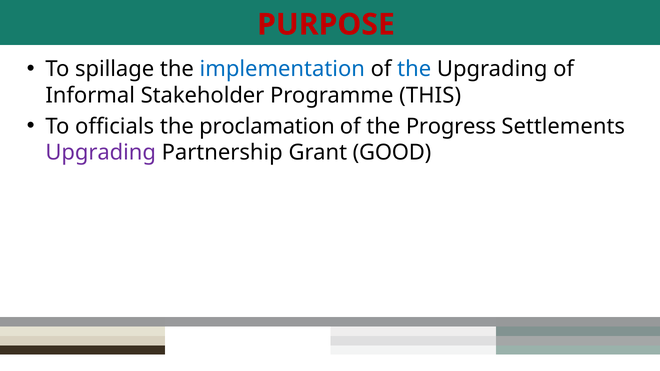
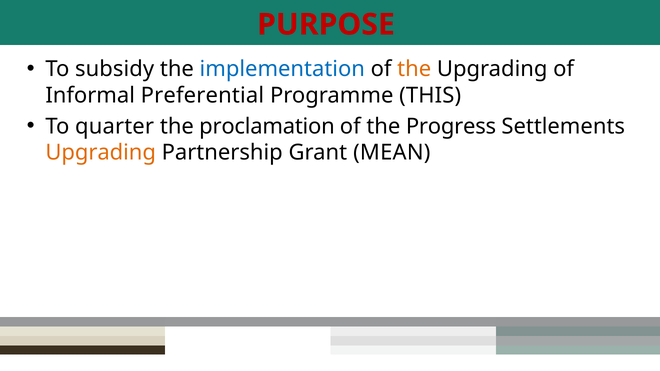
spillage: spillage -> subsidy
the at (414, 69) colour: blue -> orange
Stakeholder: Stakeholder -> Preferential
officials: officials -> quarter
Upgrading at (101, 153) colour: purple -> orange
GOOD: GOOD -> MEAN
